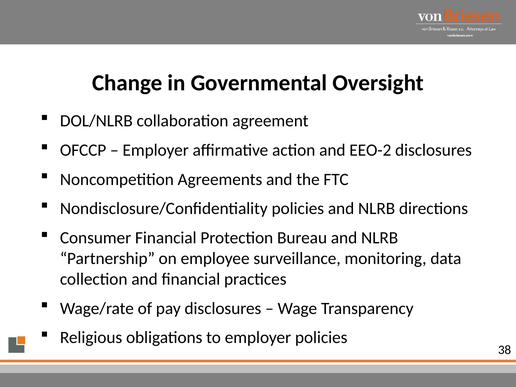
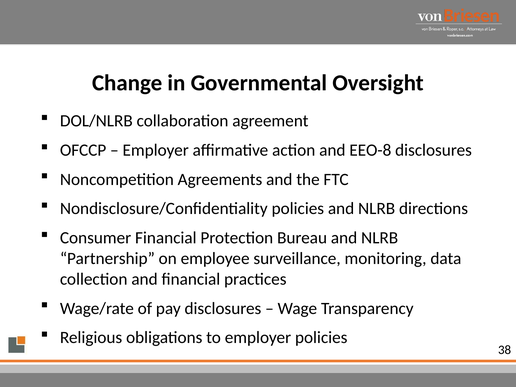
EEO-2: EEO-2 -> EEO-8
